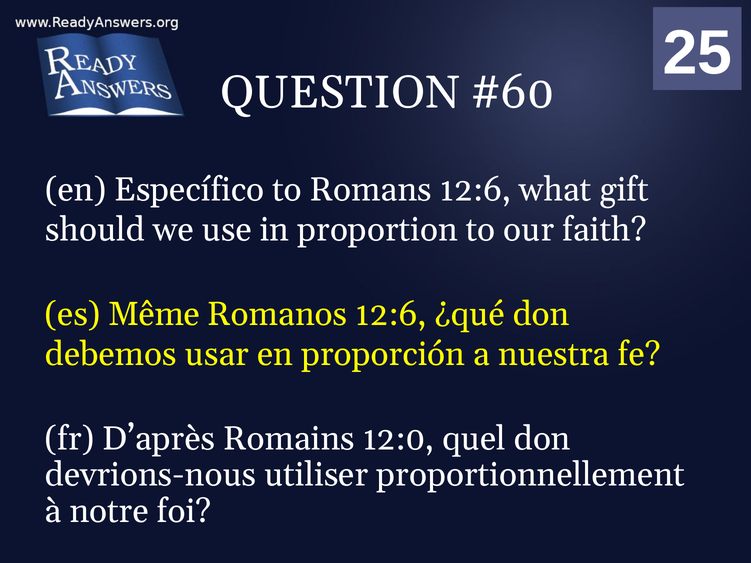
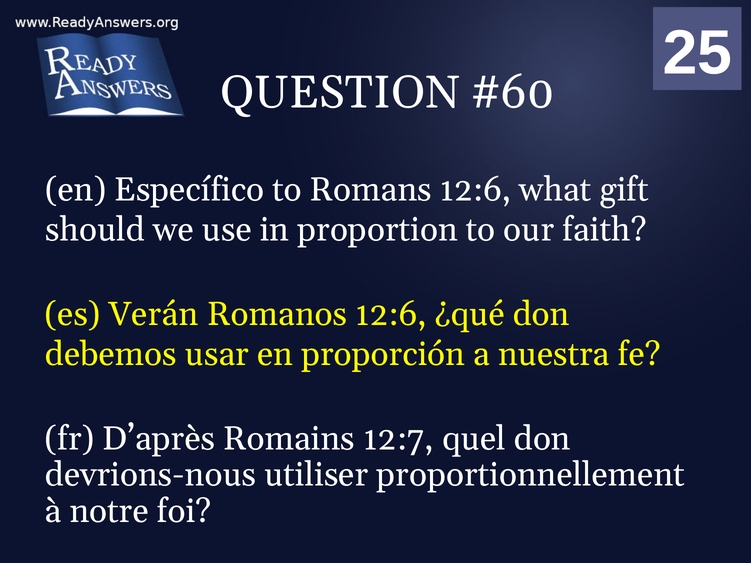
Même: Même -> Verán
12:0: 12:0 -> 12:7
